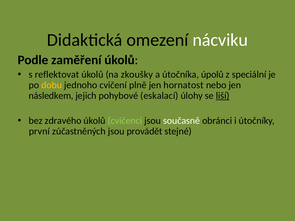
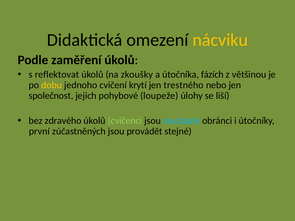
nácviku colour: white -> yellow
úpolů: úpolů -> fázích
speciální: speciální -> většinou
plně: plně -> krytí
hornatost: hornatost -> trestného
následkem: následkem -> společnost
eskalací: eskalací -> loupeže
liší underline: present -> none
současně colour: white -> light blue
